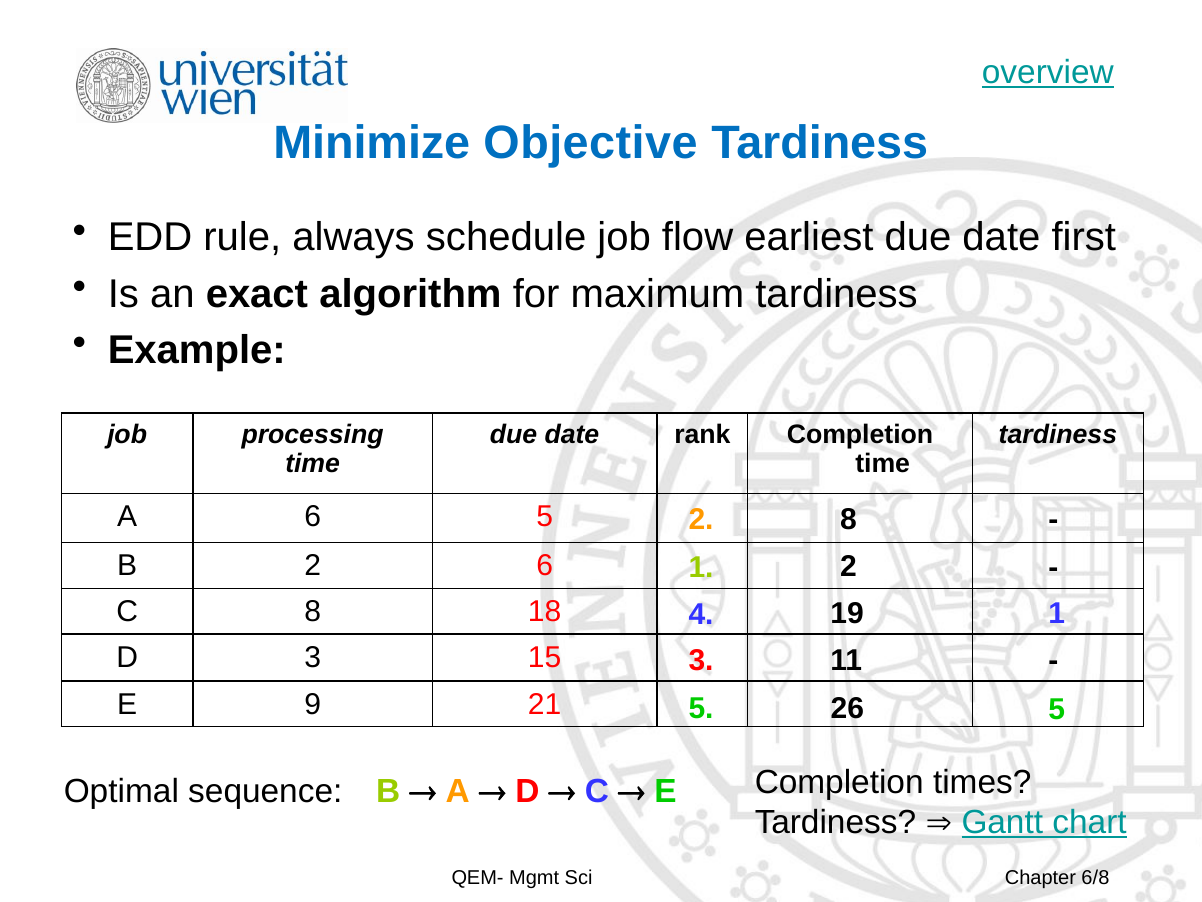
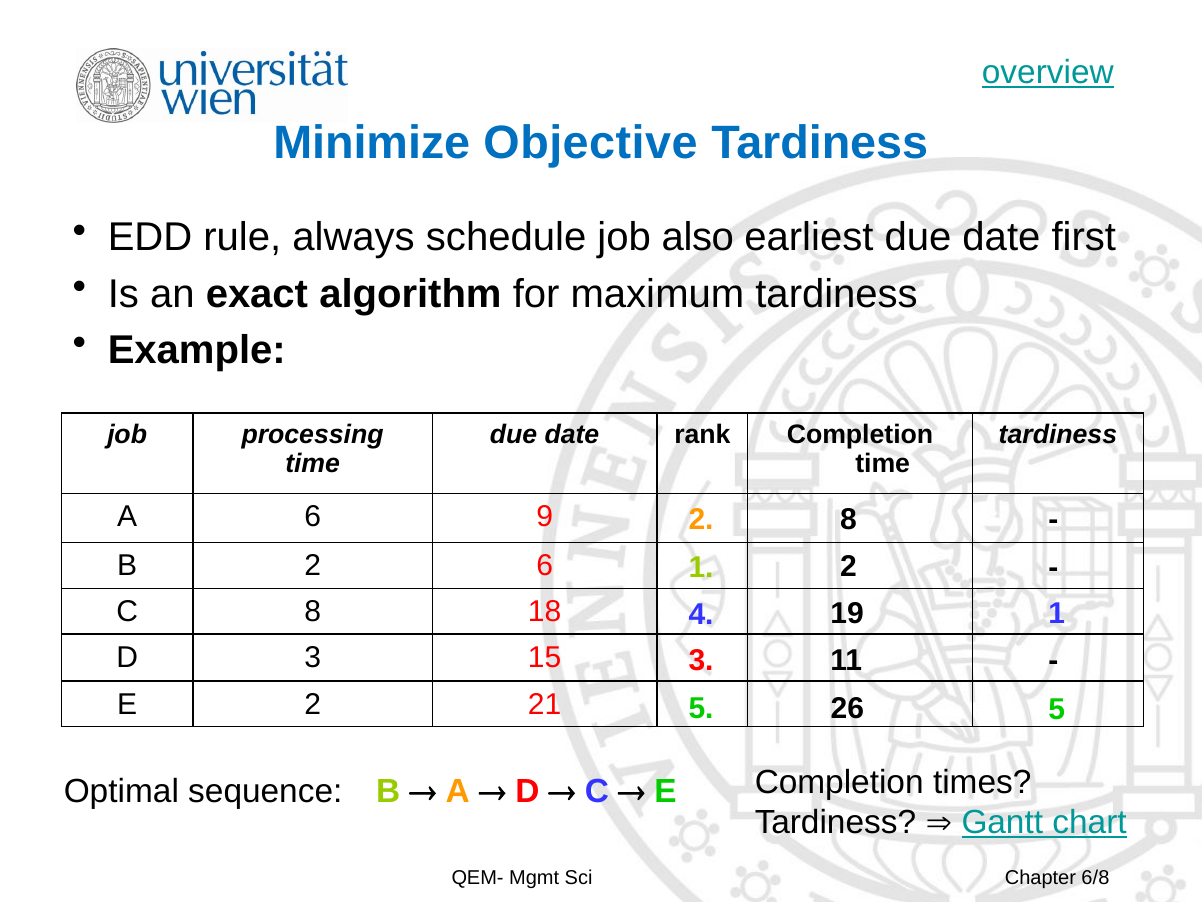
flow: flow -> also
6 5: 5 -> 9
E 9: 9 -> 2
